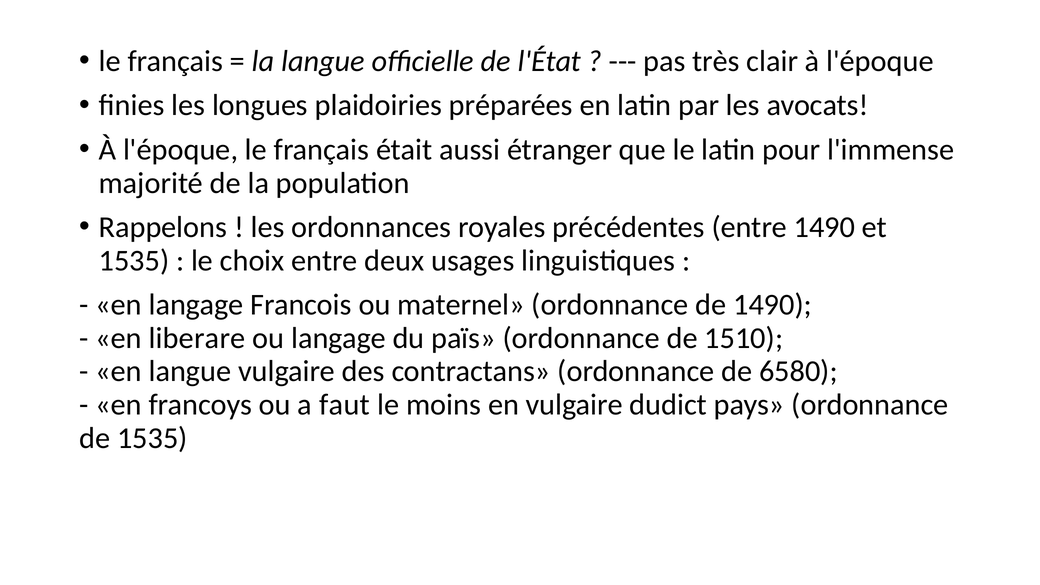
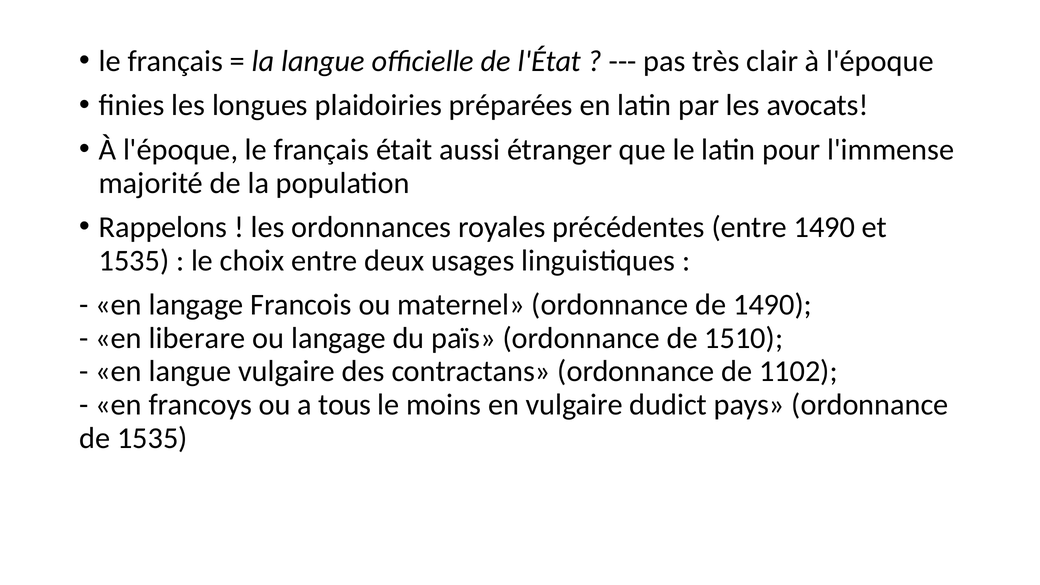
6580: 6580 -> 1102
faut: faut -> tous
